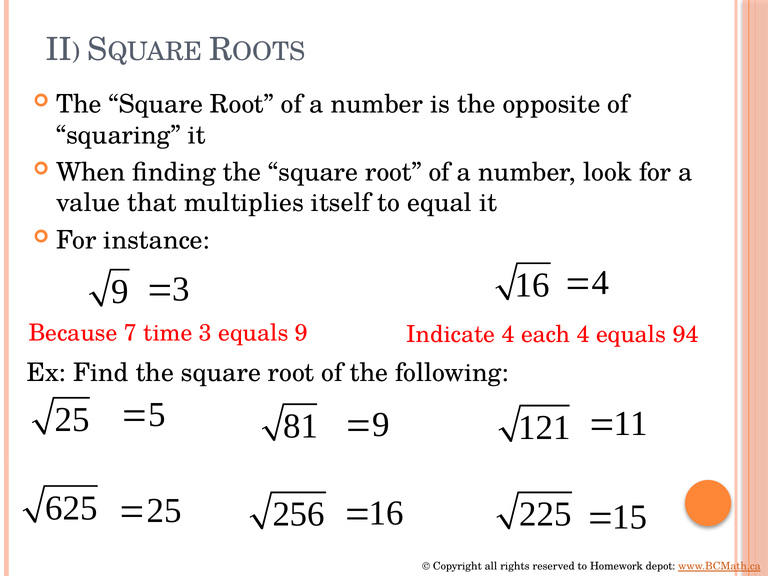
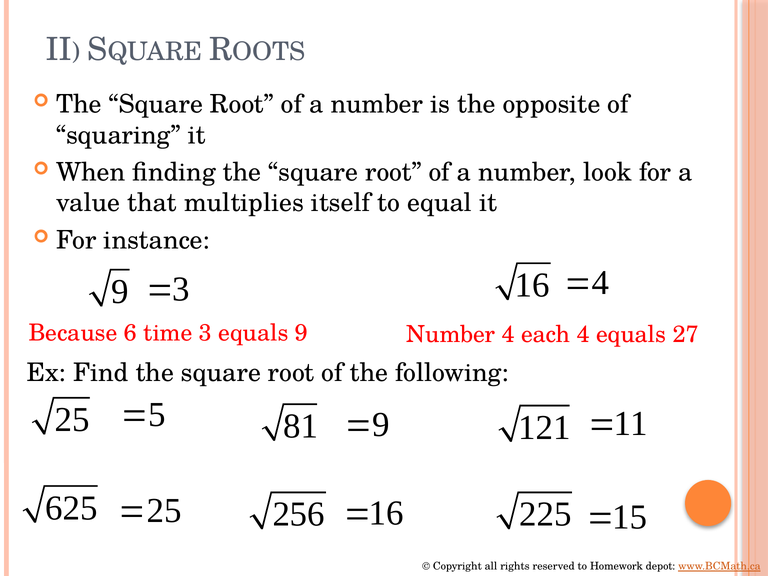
7: 7 -> 6
9 Indicate: Indicate -> Number
94: 94 -> 27
